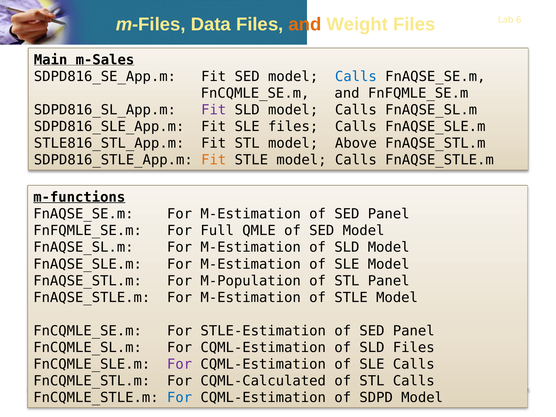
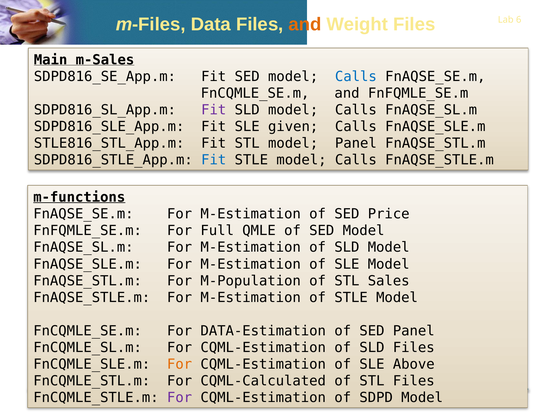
SLE files: files -> given
model Above: Above -> Panel
Fit at (214, 160) colour: orange -> blue
M-Estimation of SED Panel: Panel -> Price
STL Panel: Panel -> Sales
STLE-Estimation: STLE-Estimation -> DATA-Estimation
For at (180, 364) colour: purple -> orange
SLE Calls: Calls -> Above
STL Calls: Calls -> Files
For at (180, 398) colour: blue -> purple
